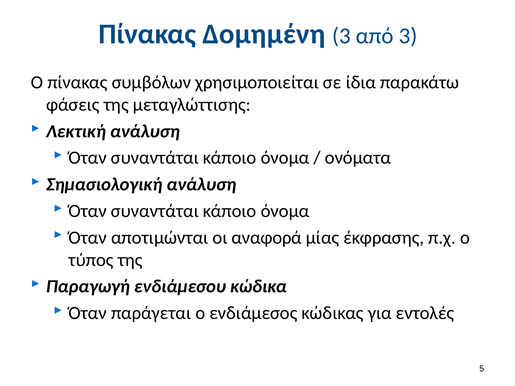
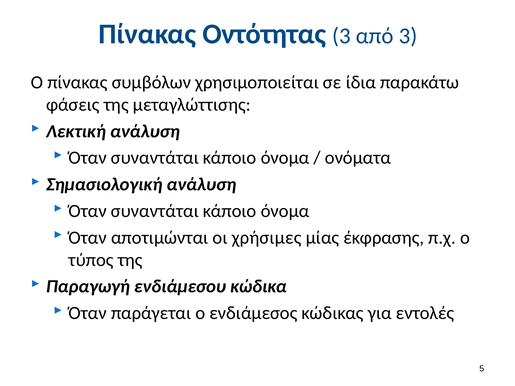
Δομημένη: Δομημένη -> Οντότητας
αναφορά: αναφορά -> χρήσιμες
